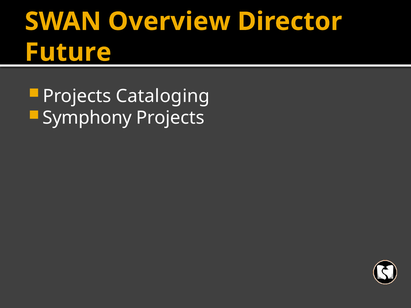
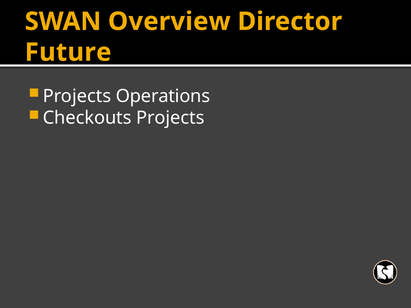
Cataloging: Cataloging -> Operations
Symphony: Symphony -> Checkouts
